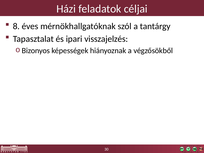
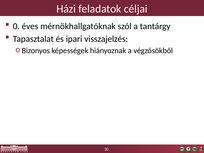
8: 8 -> 0
